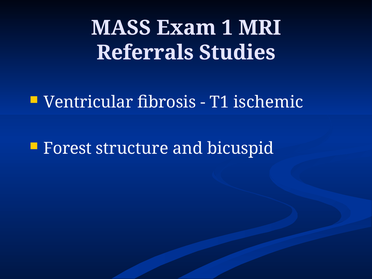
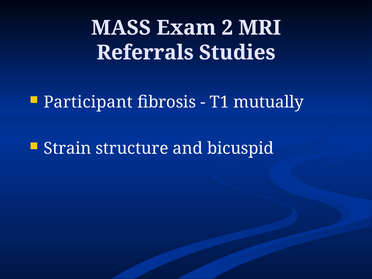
1: 1 -> 2
Ventricular: Ventricular -> Participant
ischemic: ischemic -> mutually
Forest: Forest -> Strain
